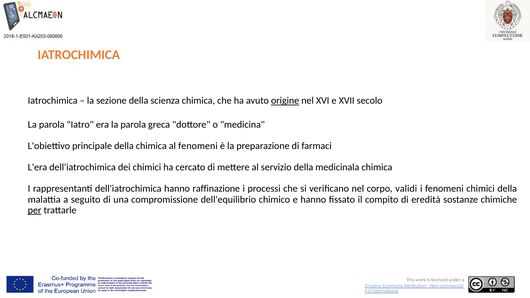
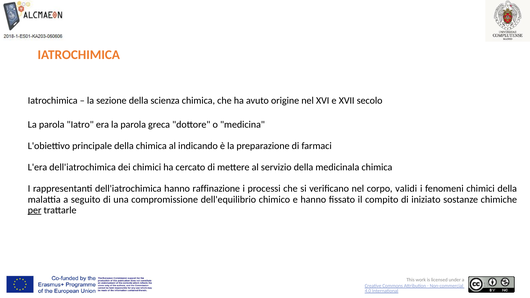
origine underline: present -> none
al fenomeni: fenomeni -> indicando
eredità: eredità -> iniziato
